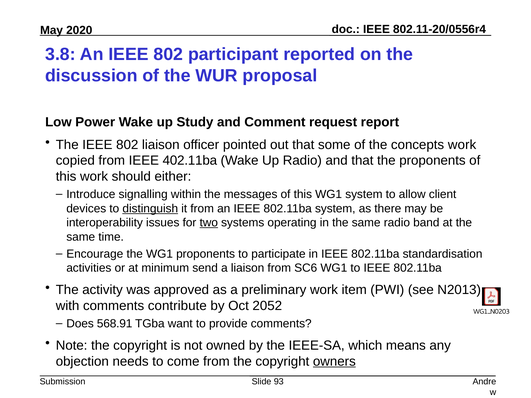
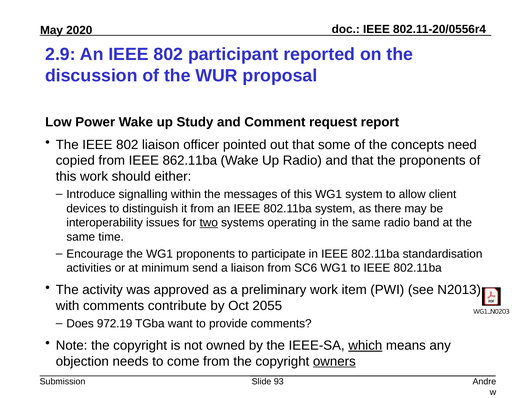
3.8: 3.8 -> 2.9
concepts work: work -> need
402.11ba: 402.11ba -> 862.11ba
distinguish underline: present -> none
2052: 2052 -> 2055
568.91: 568.91 -> 972.19
which underline: none -> present
